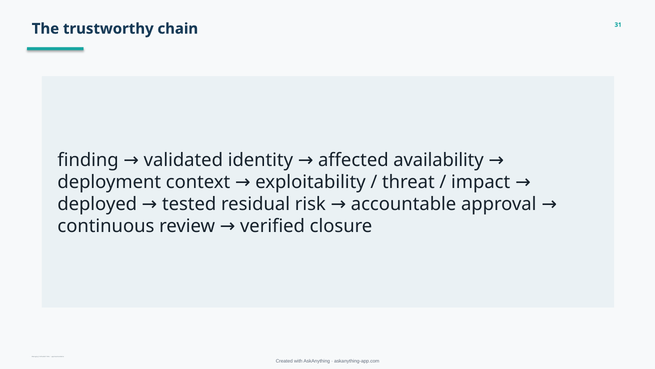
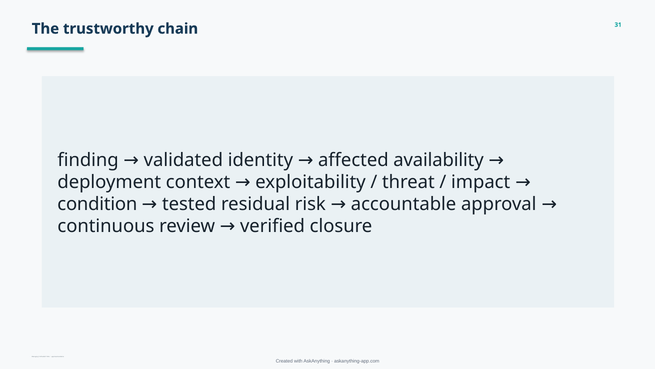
deployed: deployed -> condition
